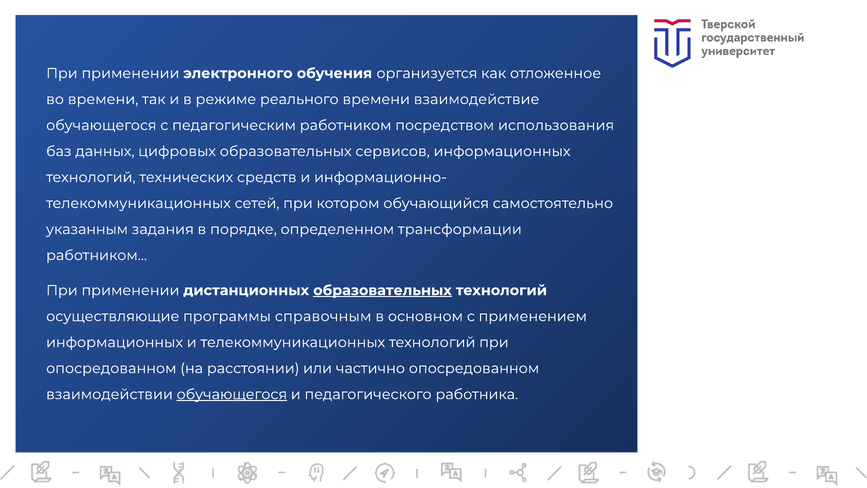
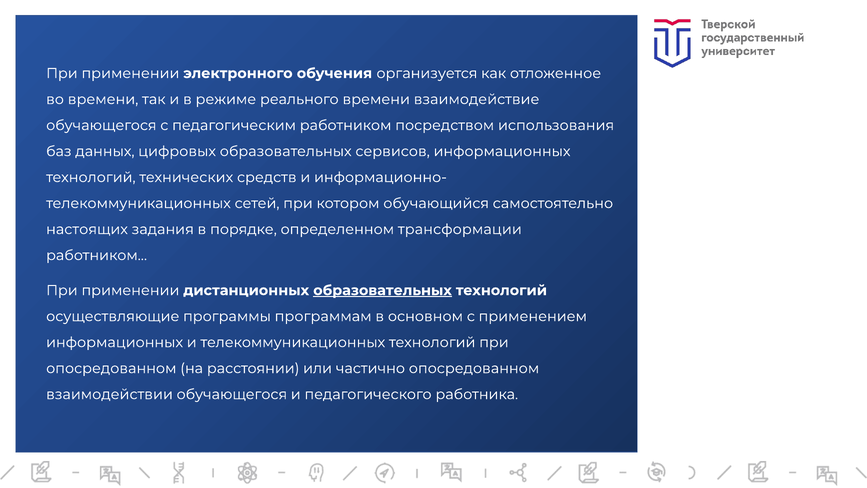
указанным: указанным -> настоящих
справочным: справочным -> программам
обучающегося at (232, 394) underline: present -> none
